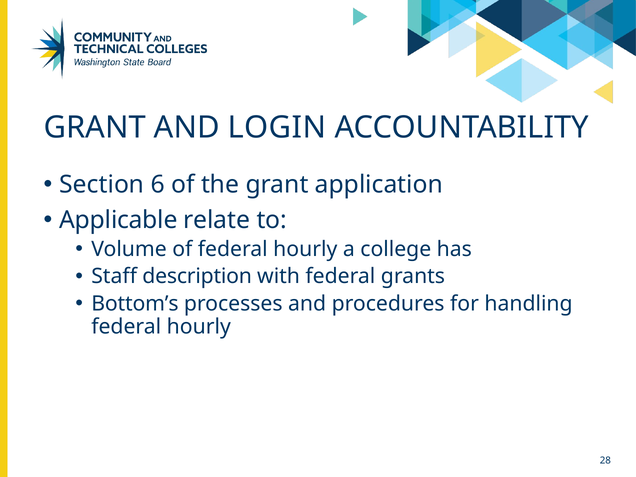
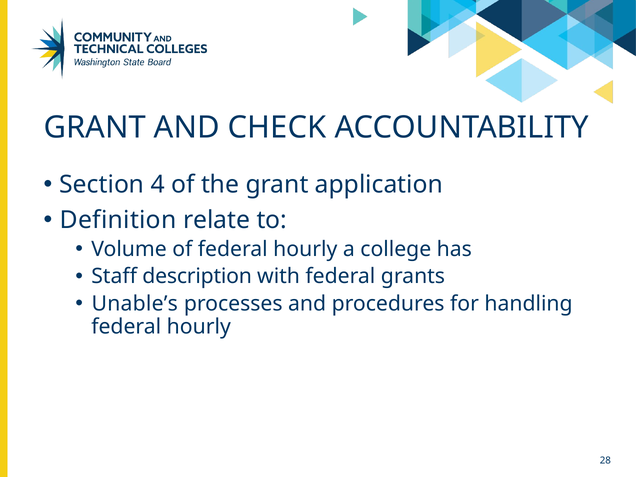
LOGIN: LOGIN -> CHECK
6: 6 -> 4
Applicable: Applicable -> Definition
Bottom’s: Bottom’s -> Unable’s
